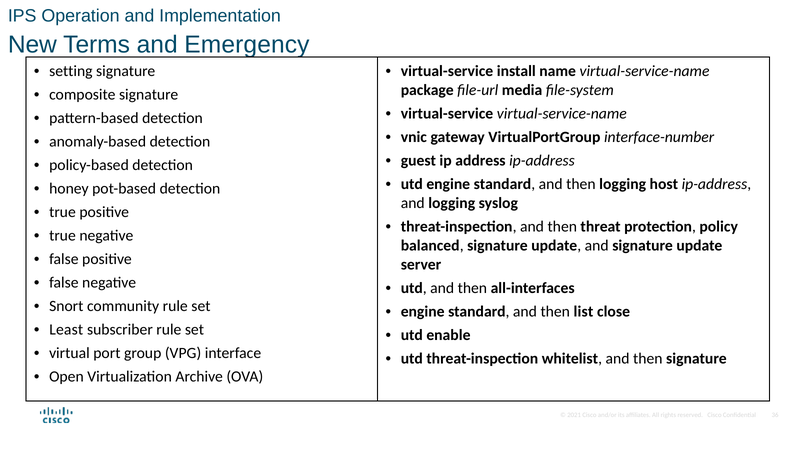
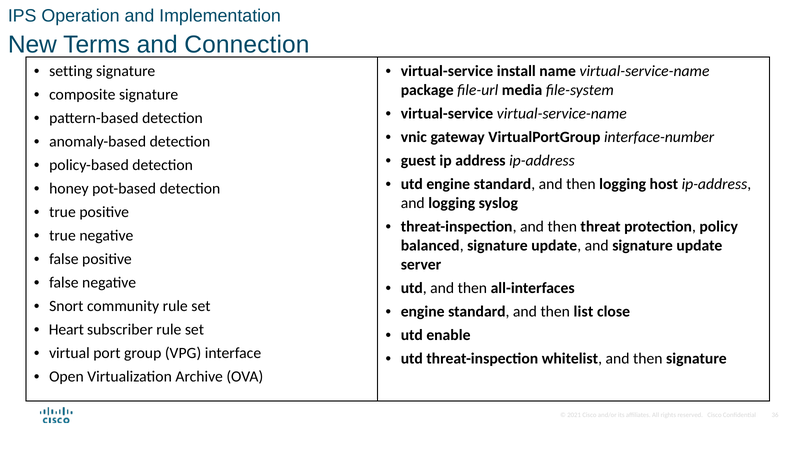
Emergency: Emergency -> Connection
Least: Least -> Heart
